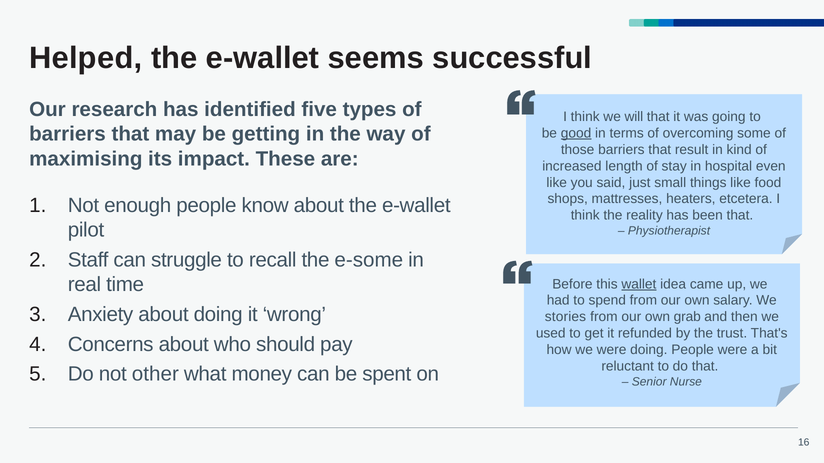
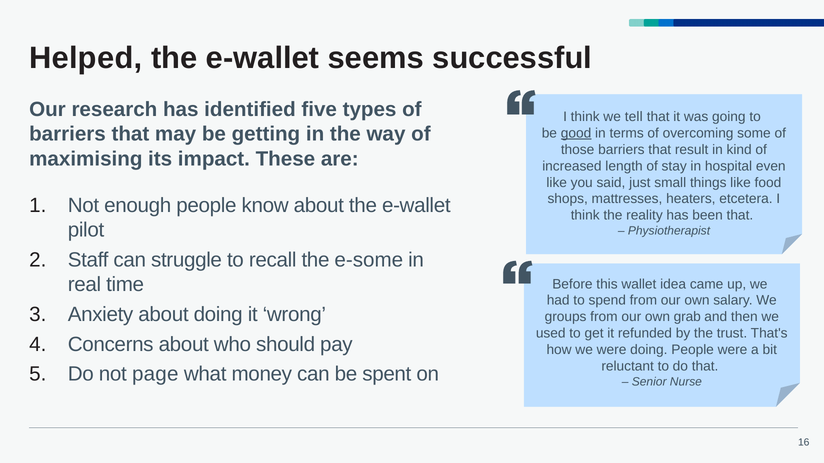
will: will -> tell
wallet underline: present -> none
stories: stories -> groups
other: other -> page
